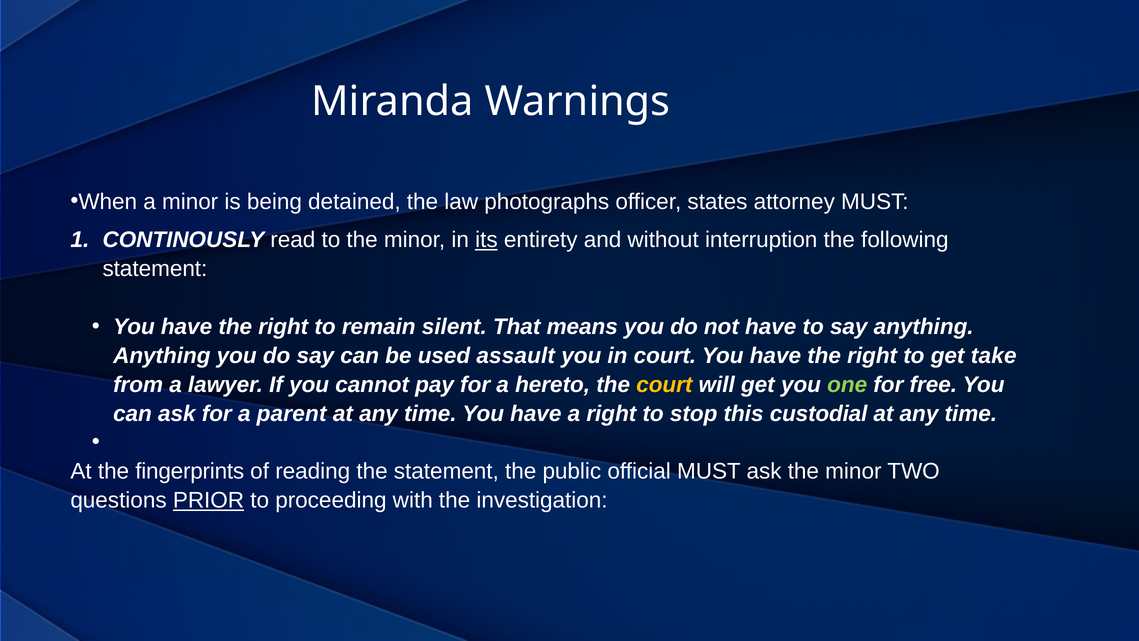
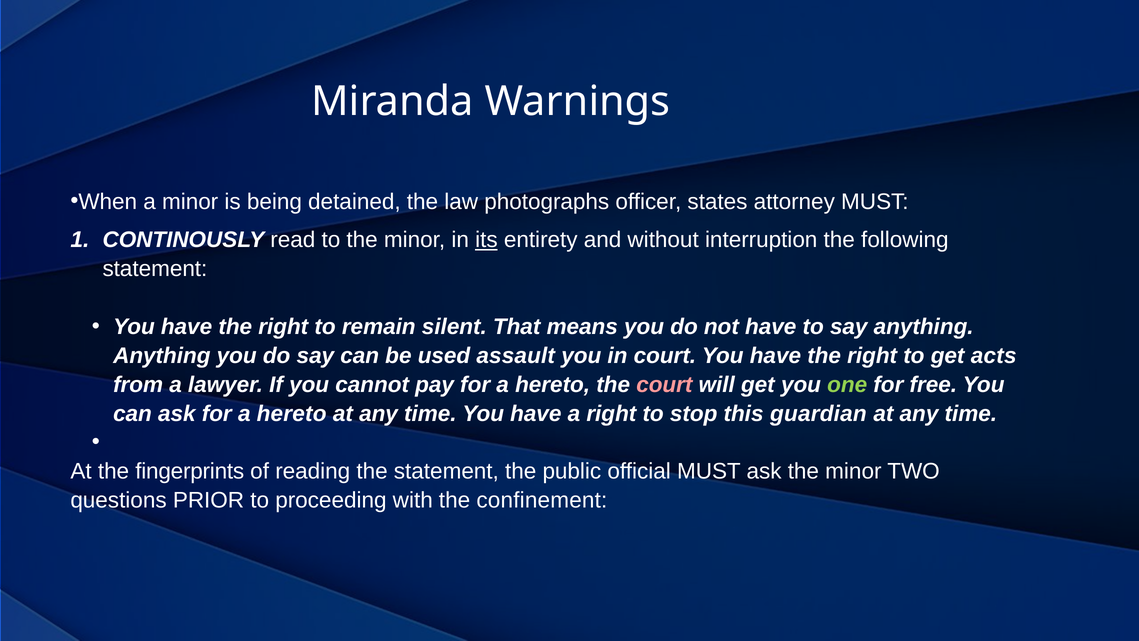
take: take -> acts
court at (664, 385) colour: yellow -> pink
ask for a parent: parent -> hereto
custodial: custodial -> guardian
PRIOR underline: present -> none
investigation: investigation -> confinement
